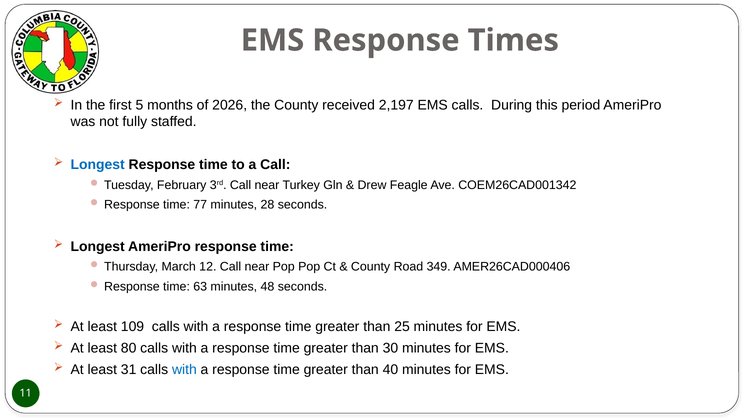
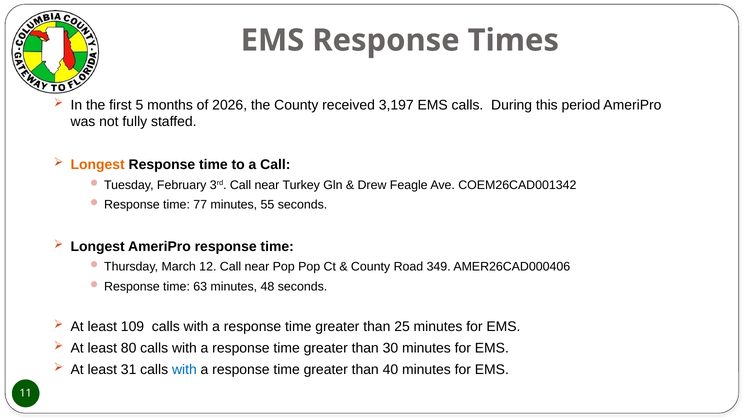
2,197: 2,197 -> 3,197
Longest at (98, 164) colour: blue -> orange
28: 28 -> 55
